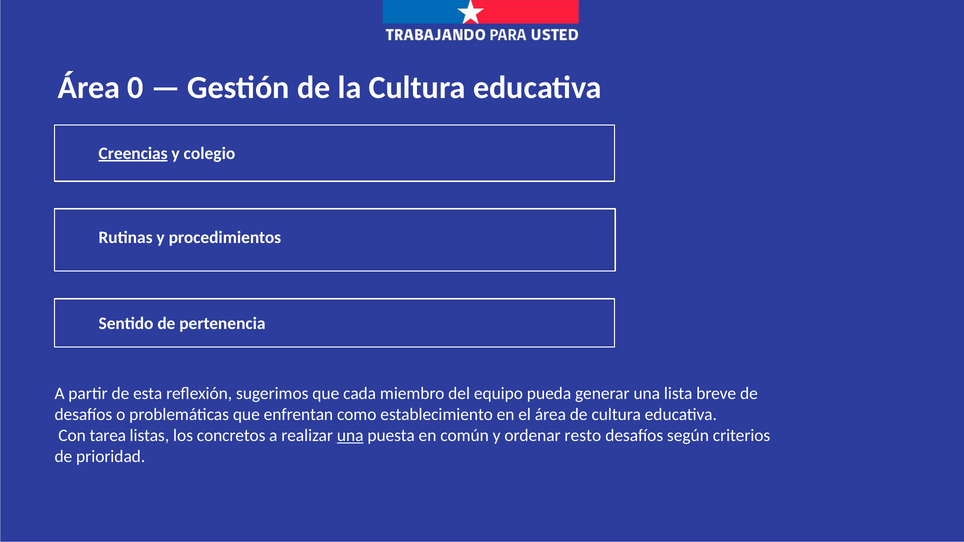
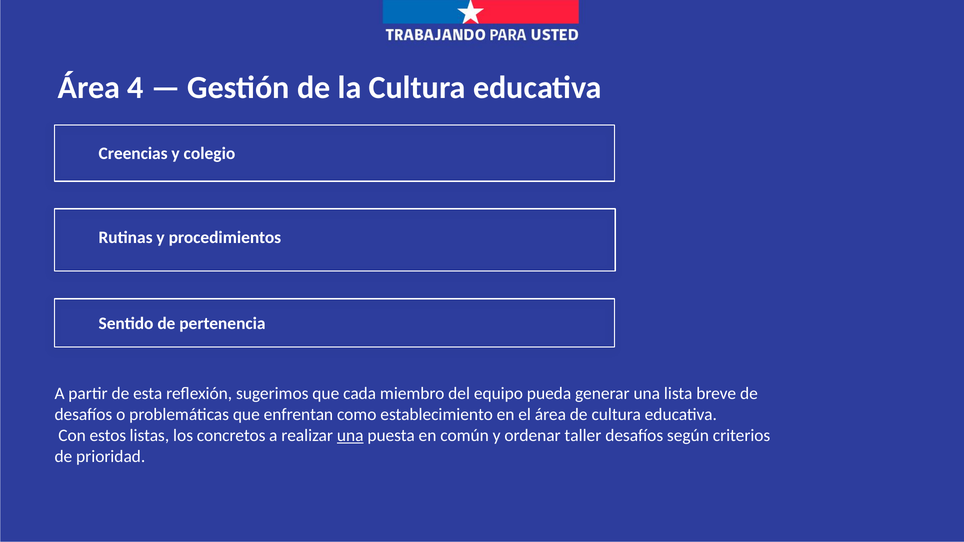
0: 0 -> 4
Creencias underline: present -> none
tarea: tarea -> estos
resto: resto -> taller
